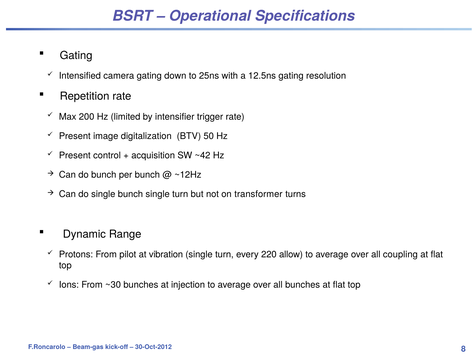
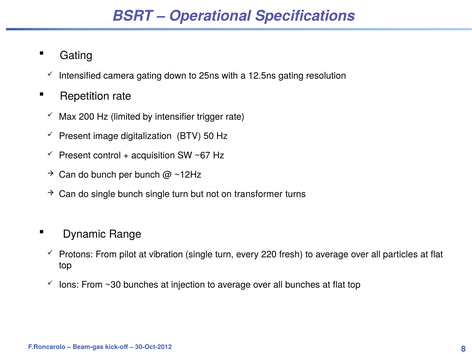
~42: ~42 -> ~67
allow: allow -> fresh
coupling: coupling -> particles
